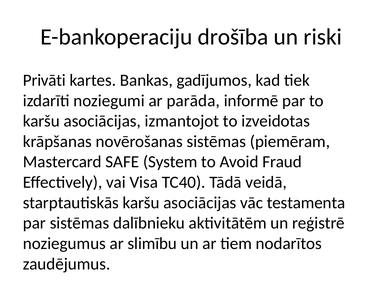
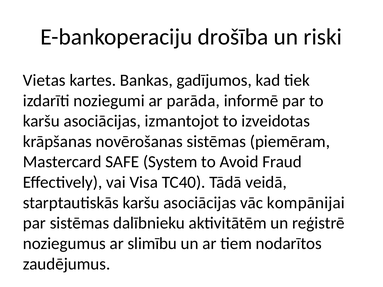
Privāti: Privāti -> Vietas
testamenta: testamenta -> kompānijai
